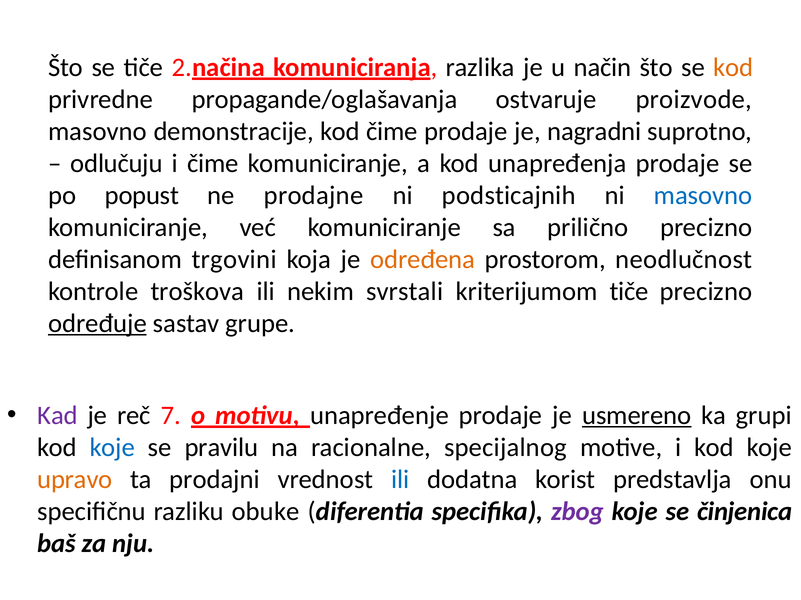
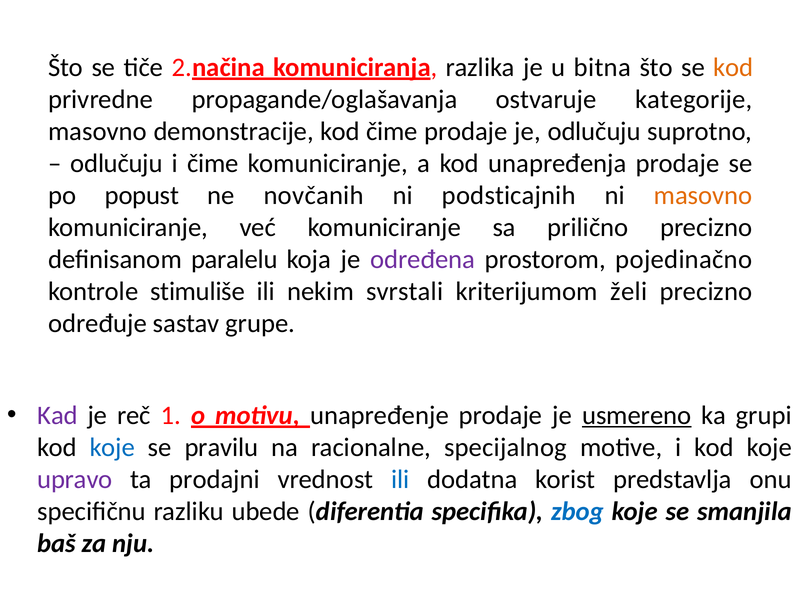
način: način -> bitna
proizvode: proizvode -> kategorije
je nagradni: nagradni -> odlučuju
prodajne: prodajne -> novčanih
masovno at (703, 196) colour: blue -> orange
trgovini: trgovini -> paralelu
određena colour: orange -> purple
neodlučnost: neodlučnost -> pojedinačno
troškova: troškova -> stimuliše
kriterijumom tiče: tiče -> želi
određuje underline: present -> none
7: 7 -> 1
upravo colour: orange -> purple
obuke: obuke -> ubede
zbog colour: purple -> blue
činjenica: činjenica -> smanjila
